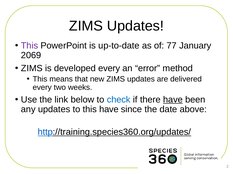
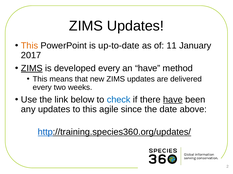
This at (30, 46) colour: purple -> orange
77: 77 -> 11
2069: 2069 -> 2017
ZIMS at (32, 69) underline: none -> present
an error: error -> have
this have: have -> agile
